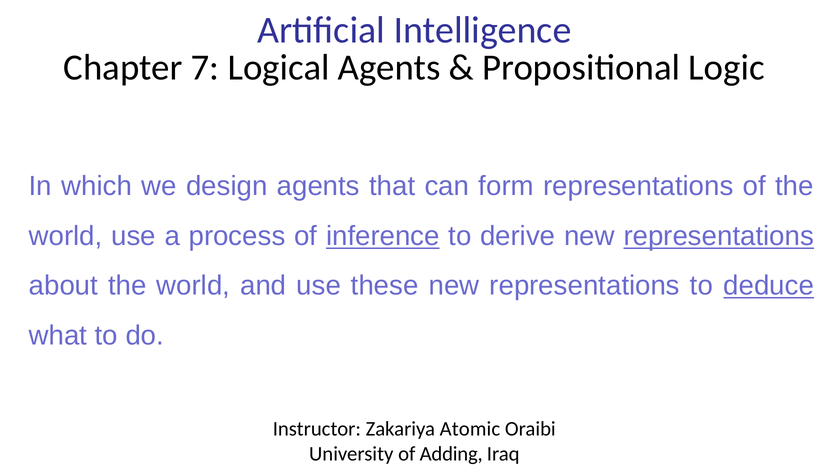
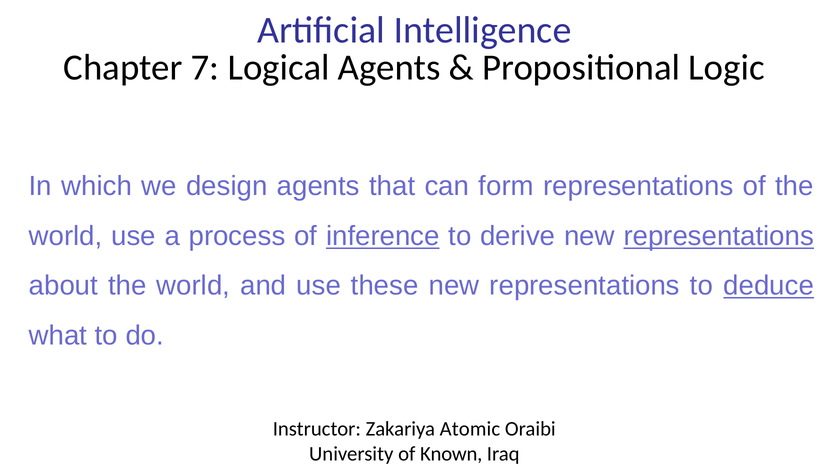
Adding: Adding -> Known
